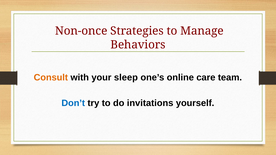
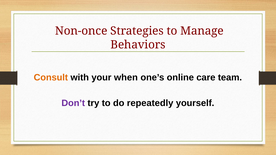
sleep: sleep -> when
Don’t colour: blue -> purple
invitations: invitations -> repeatedly
